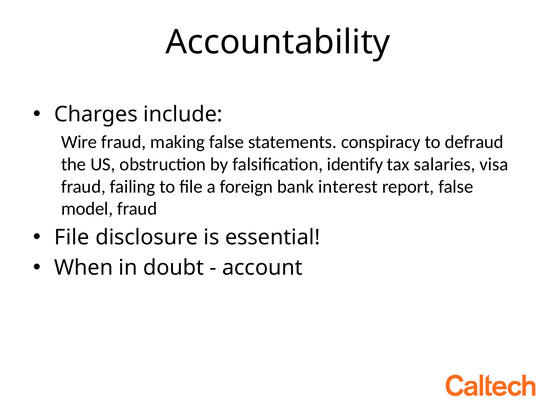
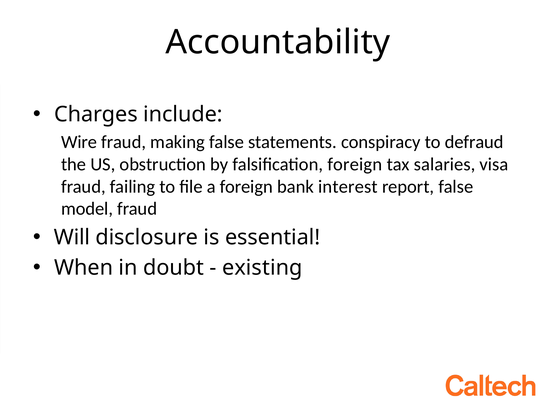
falsification identify: identify -> foreign
File at (72, 237): File -> Will
account: account -> existing
